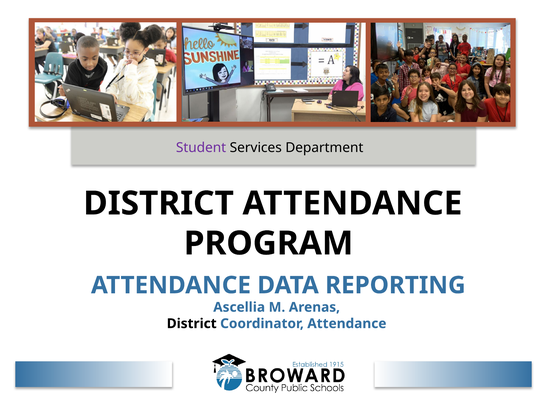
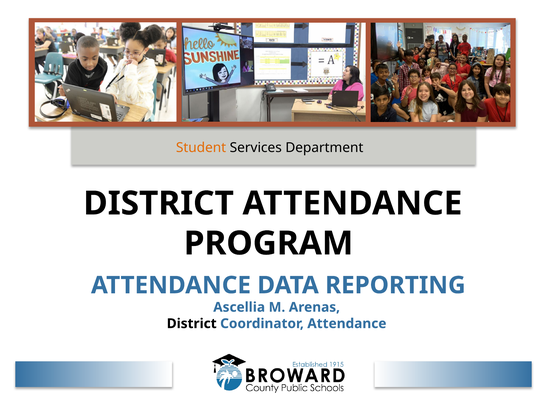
Student colour: purple -> orange
